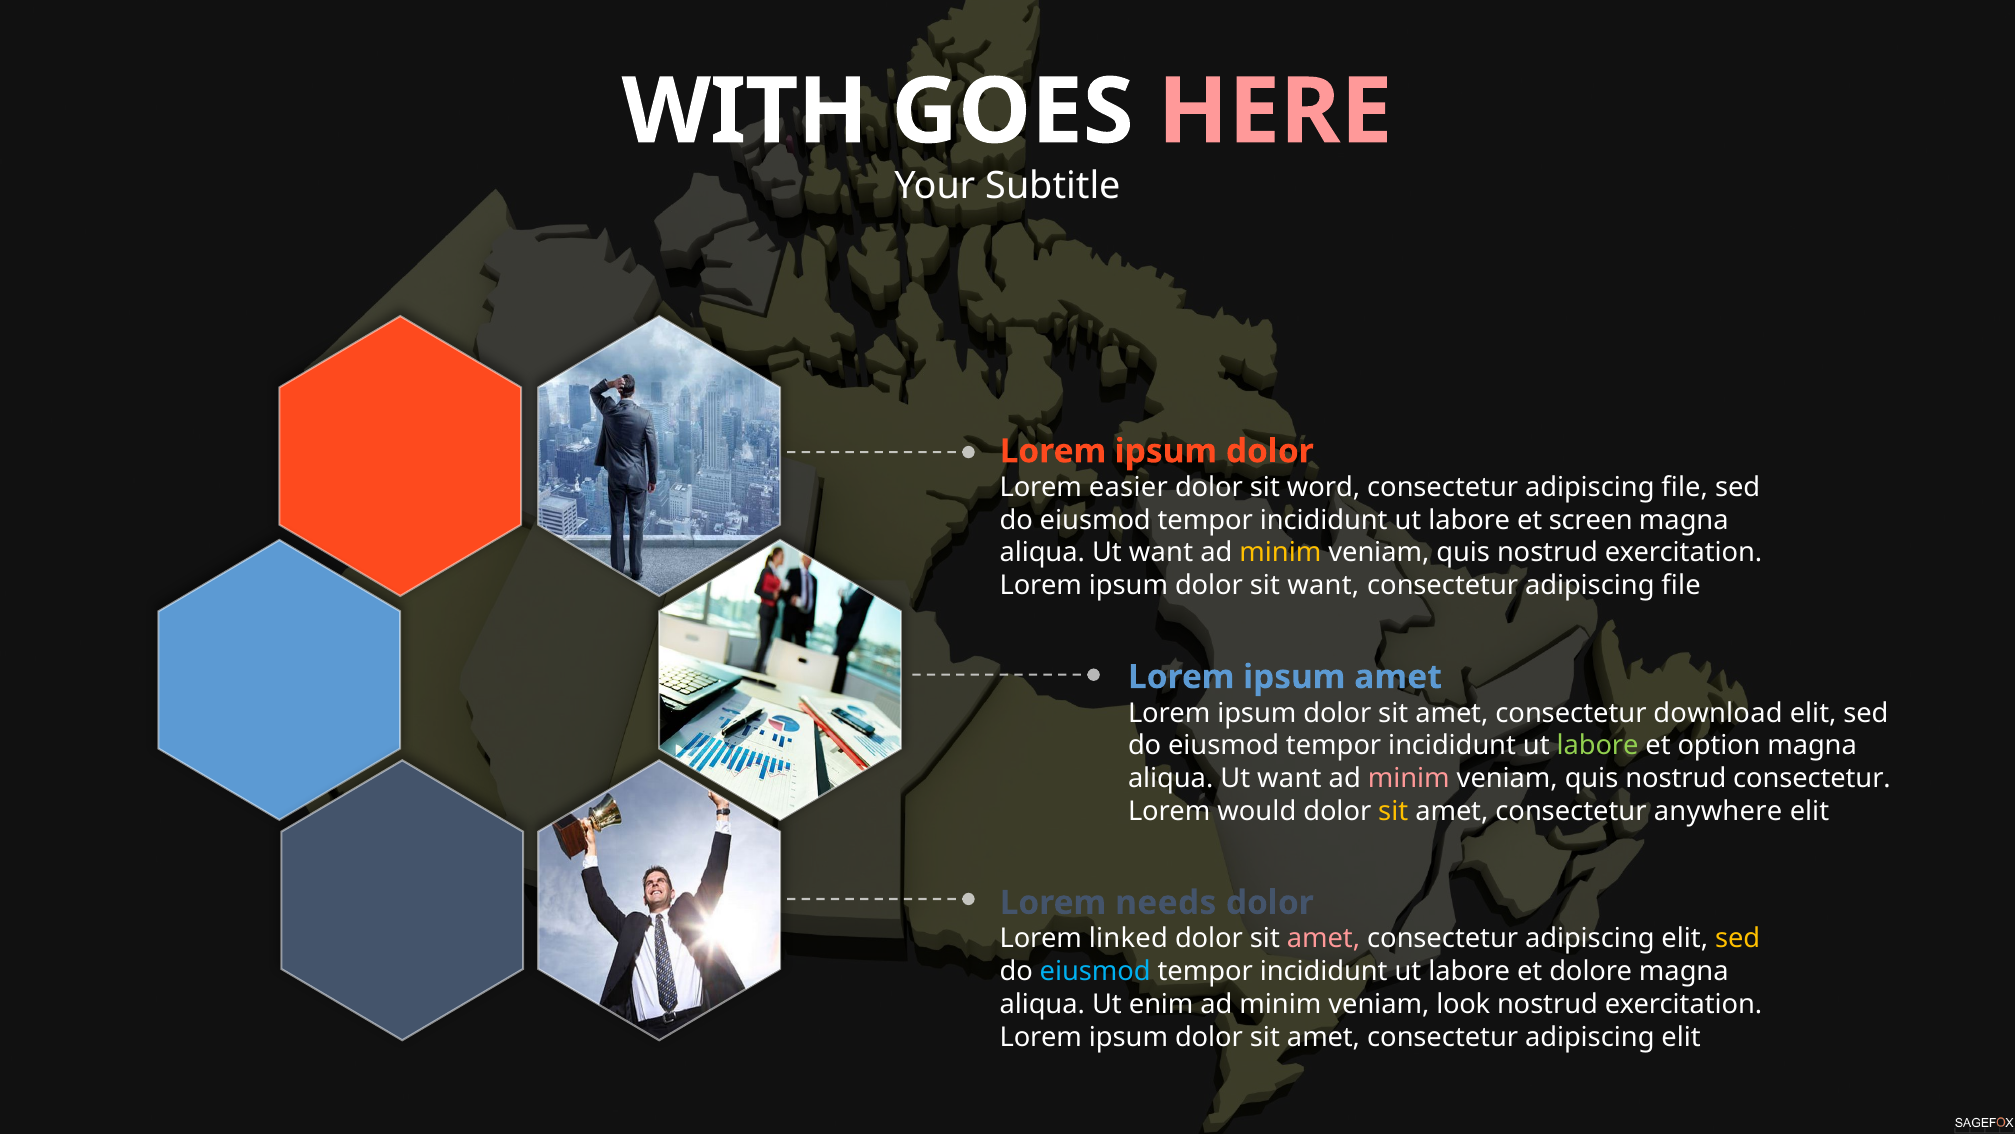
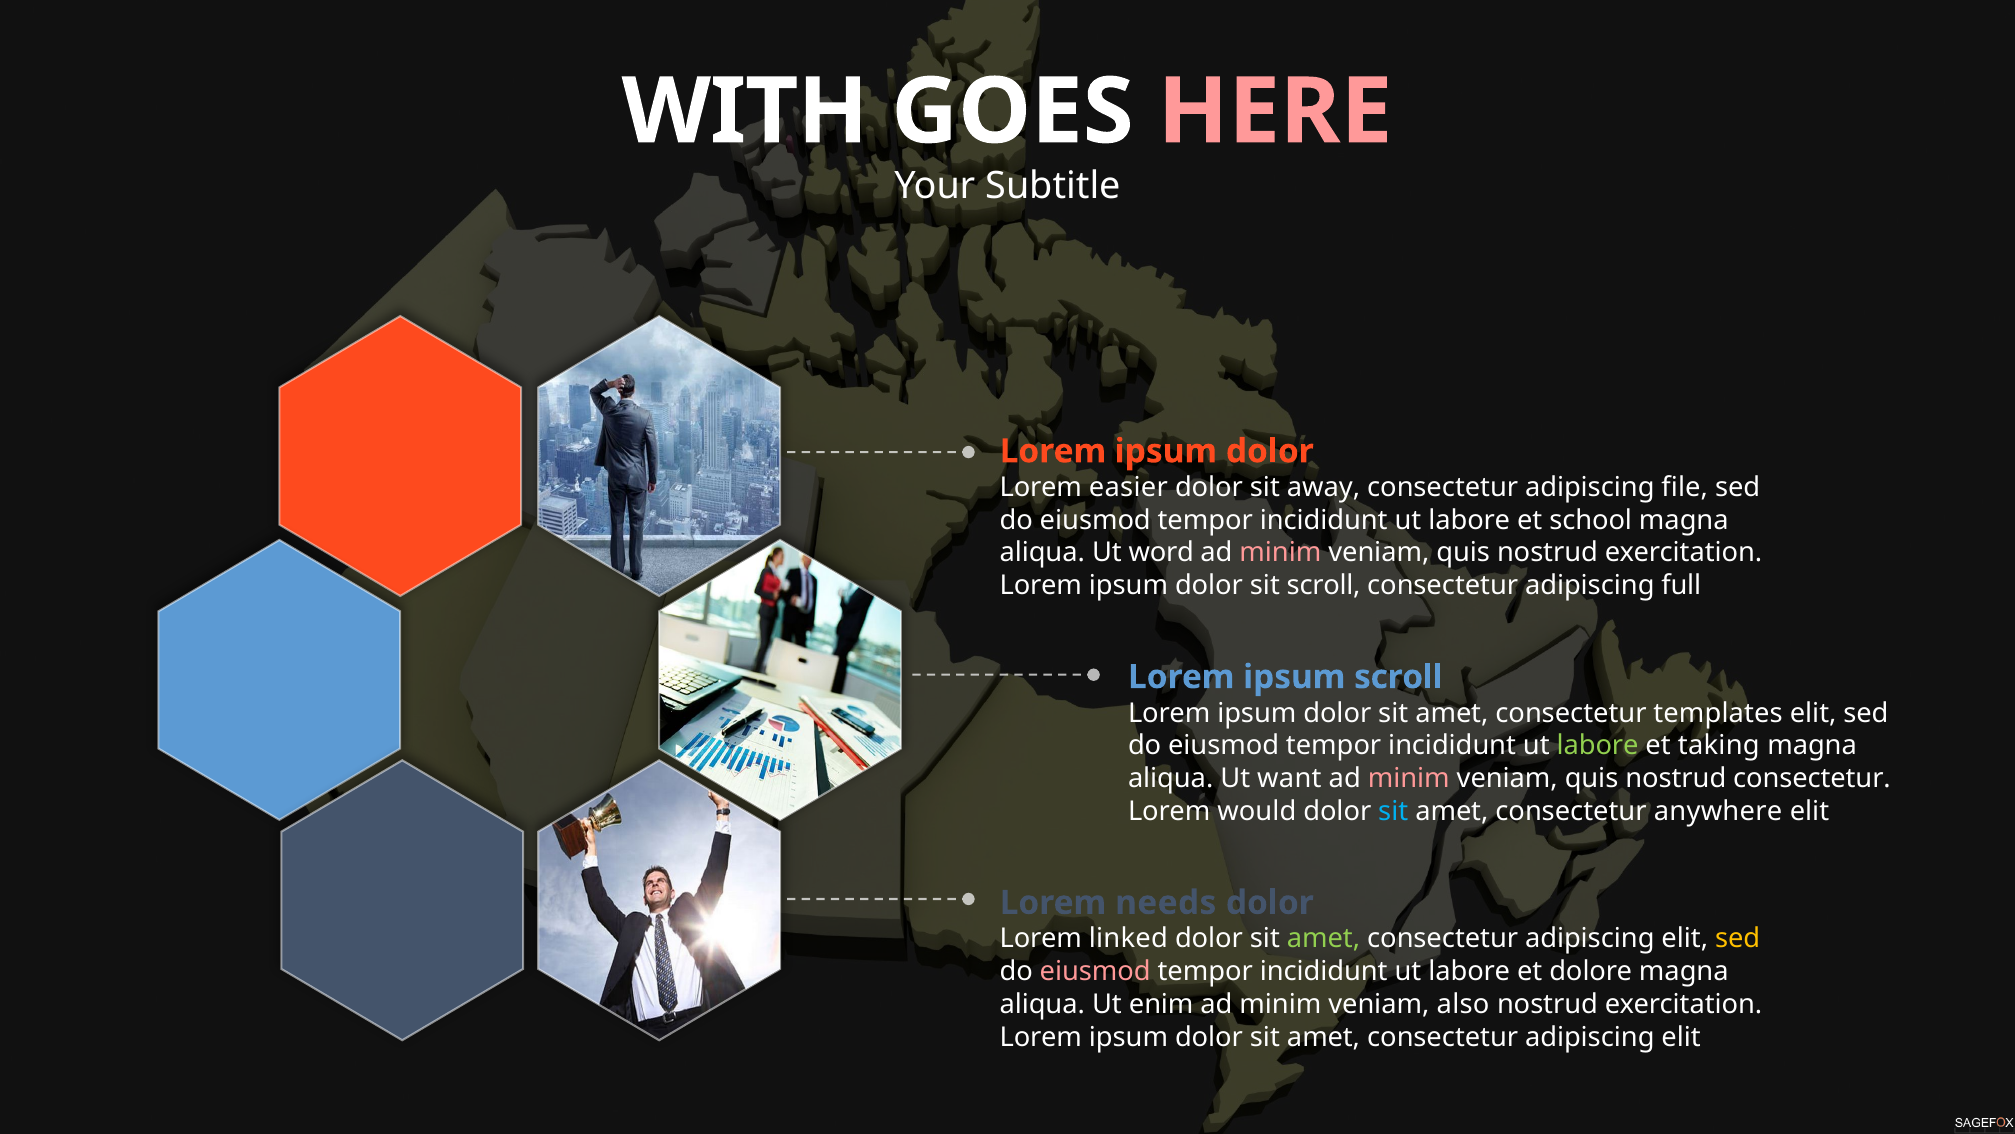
word: word -> away
screen: screen -> school
want at (1161, 553): want -> word
minim at (1280, 553) colour: yellow -> pink
sit want: want -> scroll
file at (1681, 585): file -> full
ipsum amet: amet -> scroll
download: download -> templates
option: option -> taking
sit at (1393, 811) colour: yellow -> light blue
amet at (1324, 938) colour: pink -> light green
eiusmod at (1095, 971) colour: light blue -> pink
look: look -> also
